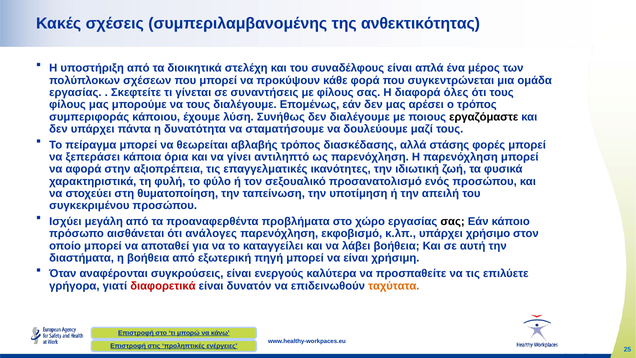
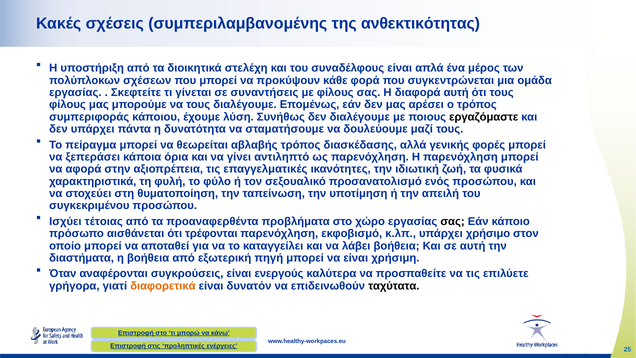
διαφορά όλες: όλες -> αυτή
στάσης: στάσης -> γενικής
μεγάλη: μεγάλη -> τέτοιας
ανάλογες: ανάλογες -> τρέφονται
διαφορετικά colour: red -> orange
ταχύτατα colour: orange -> black
